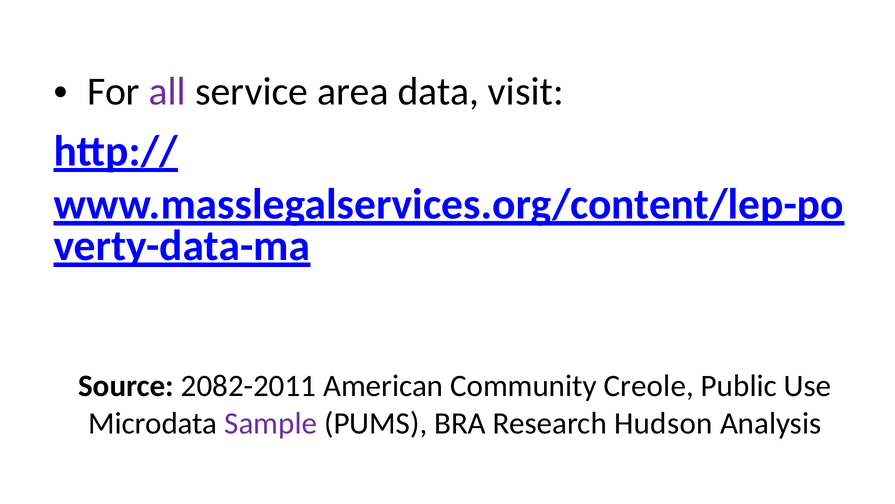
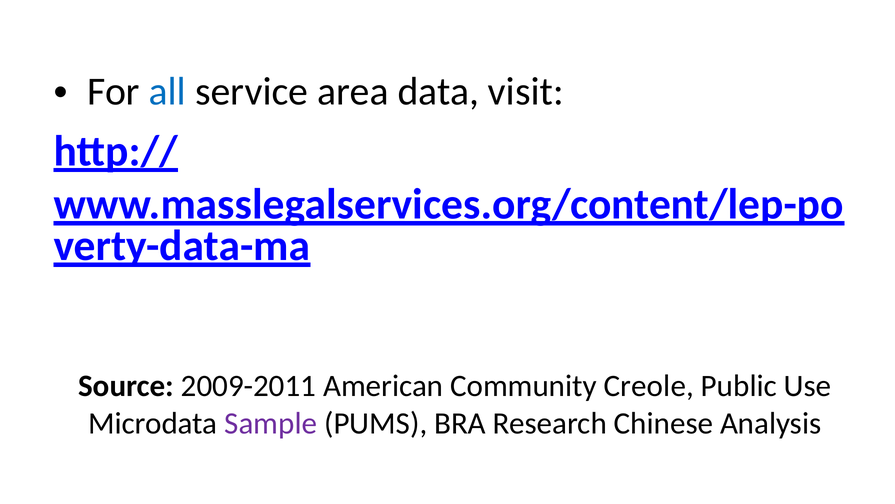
all colour: purple -> blue
2082-2011: 2082-2011 -> 2009-2011
Hudson: Hudson -> Chinese
